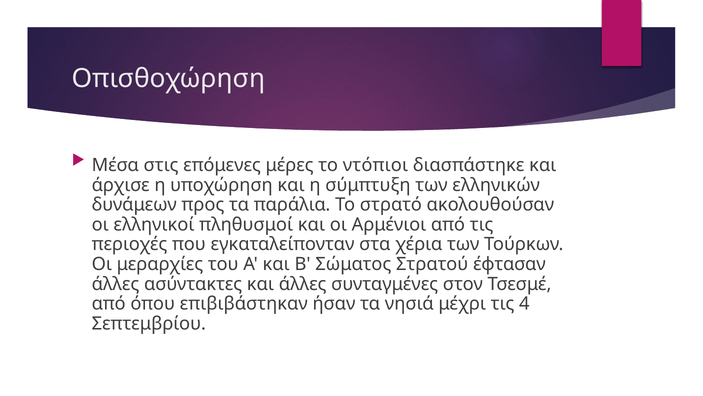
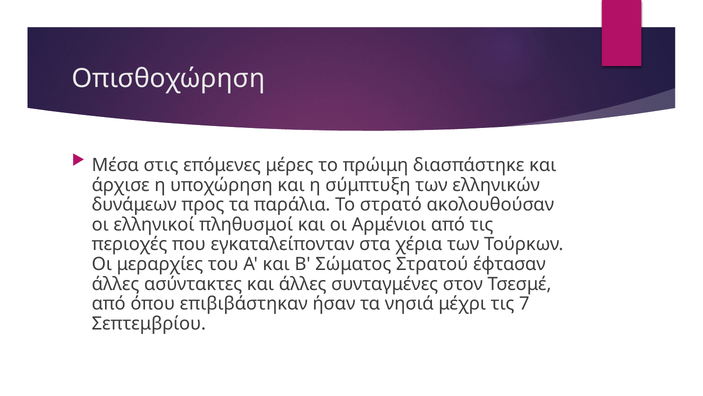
ντόπιοι: ντόπιοι -> πρώιμη
4: 4 -> 7
